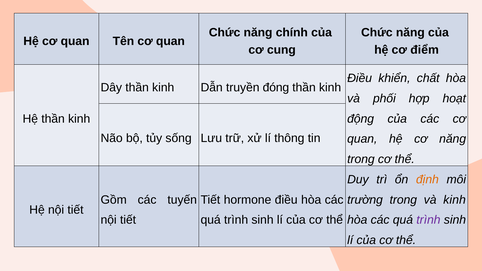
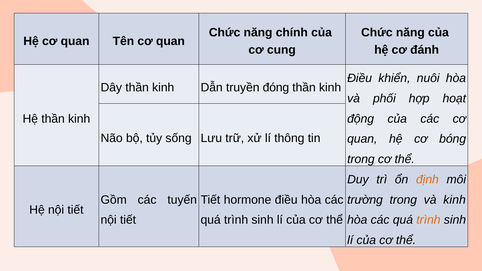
điểm: điểm -> đánh
chất: chất -> nuôi
cơ năng: năng -> bóng
trình at (428, 220) colour: purple -> orange
